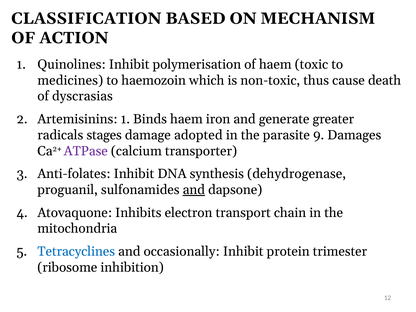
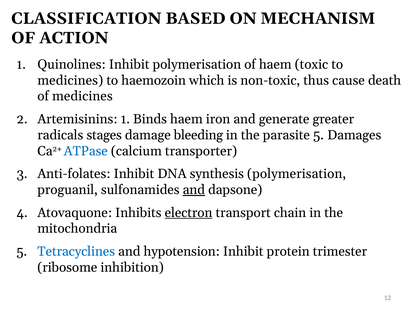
of dyscrasias: dyscrasias -> medicines
adopted: adopted -> bleeding
parasite 9: 9 -> 5
ATPase colour: purple -> blue
synthesis dehydrogenase: dehydrogenase -> polymerisation
electron underline: none -> present
occasionally: occasionally -> hypotension
